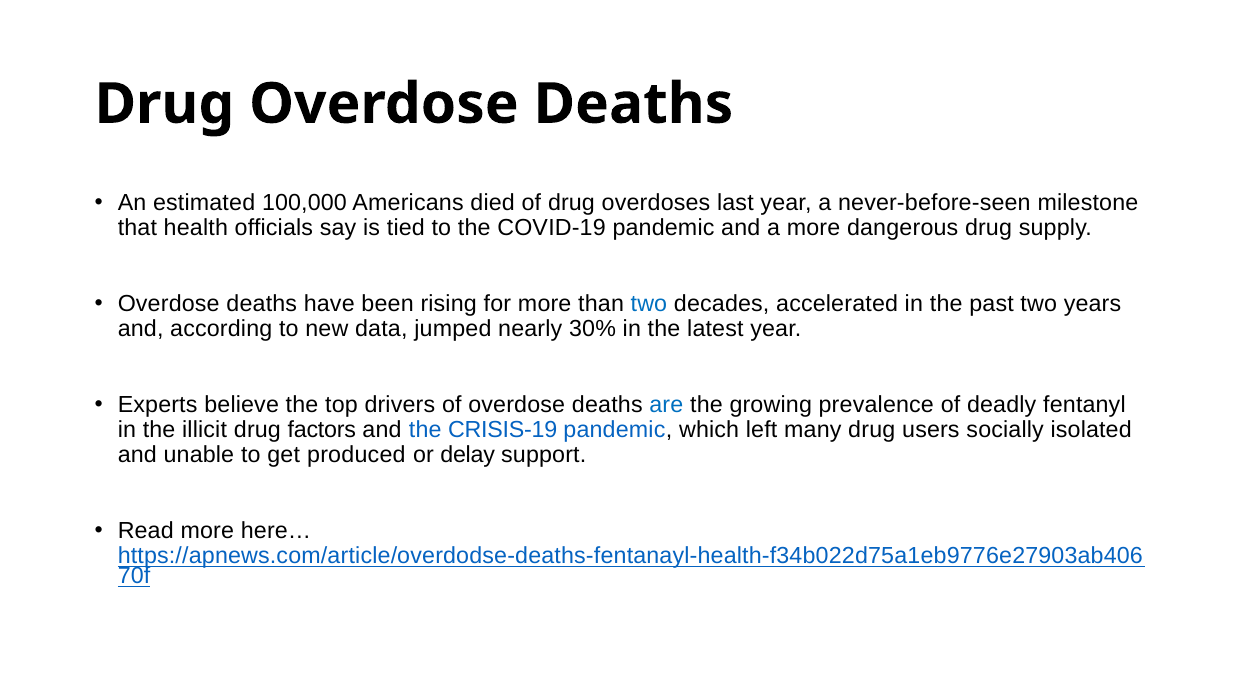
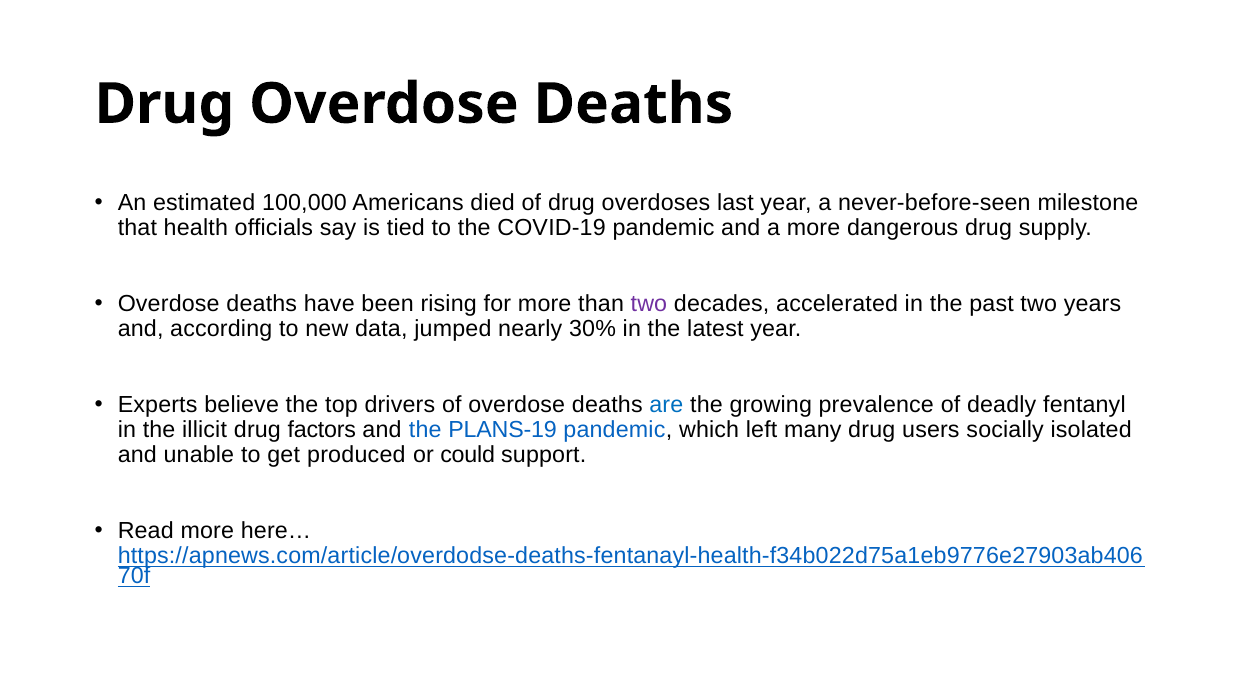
two at (649, 304) colour: blue -> purple
CRISIS-19: CRISIS-19 -> PLANS-19
delay: delay -> could
